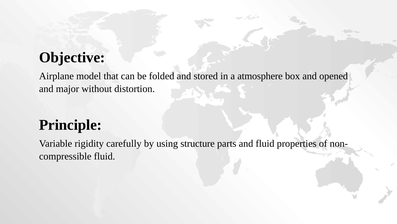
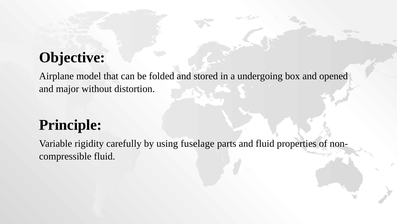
atmosphere: atmosphere -> undergoing
structure: structure -> fuselage
